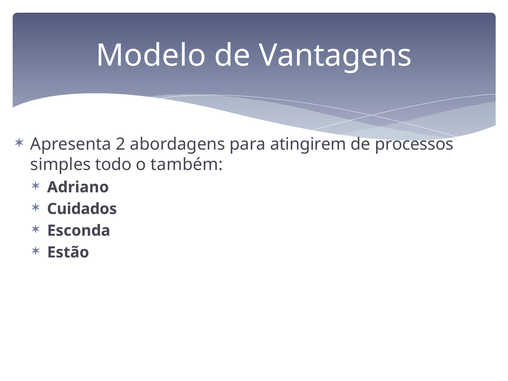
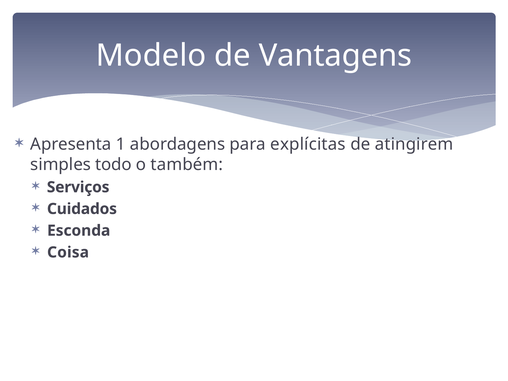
2: 2 -> 1
atingirem: atingirem -> explícitas
processos: processos -> atingirem
Adriano: Adriano -> Serviços
Estão: Estão -> Coisa
